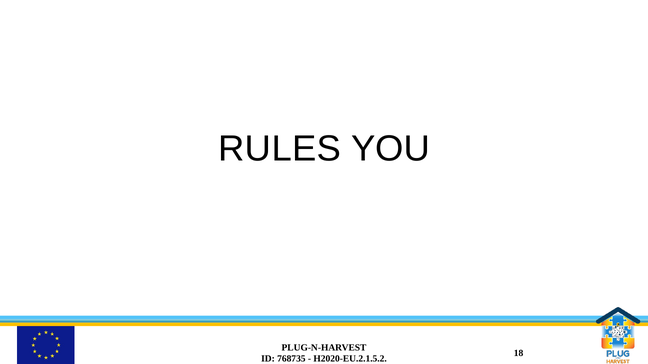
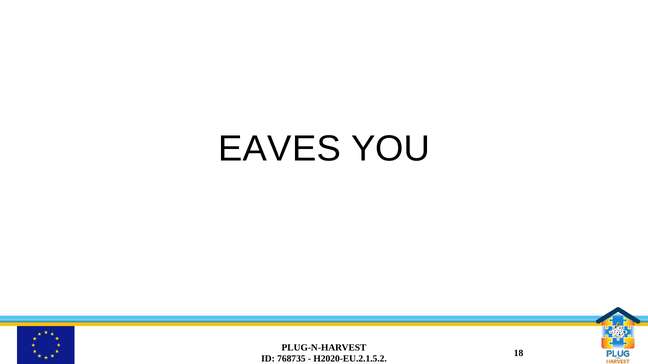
RULES: RULES -> EAVES
